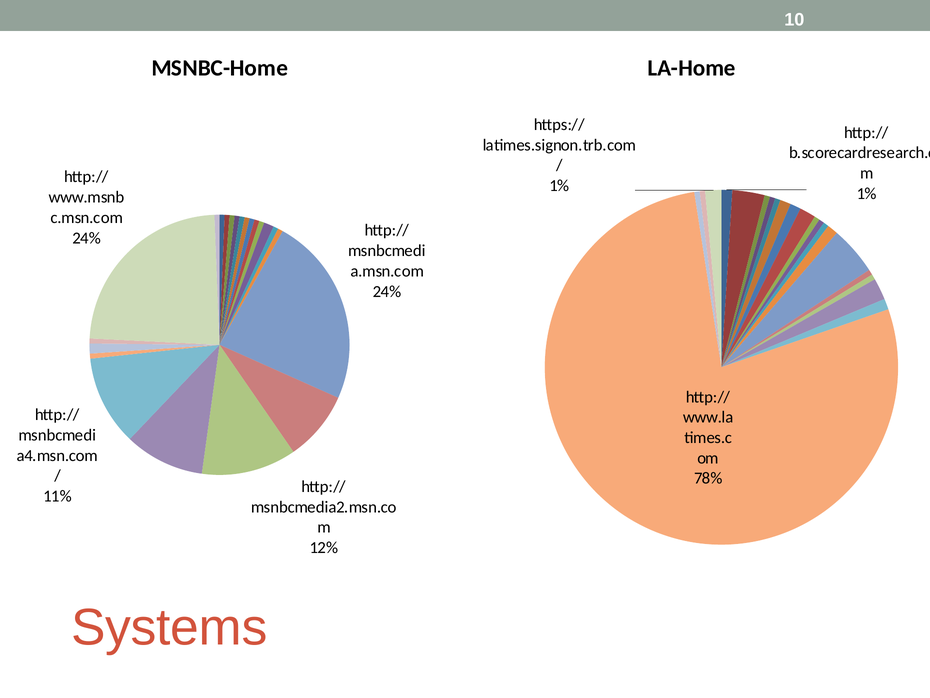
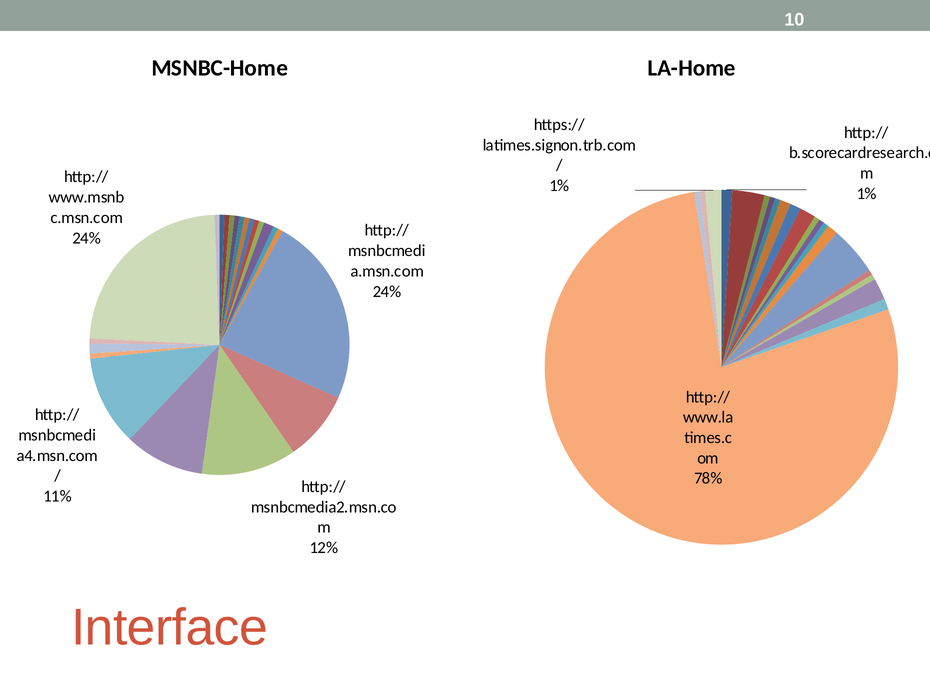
Systems: Systems -> Interface
